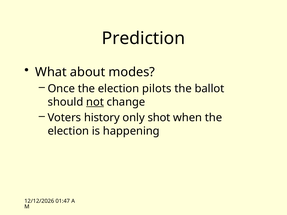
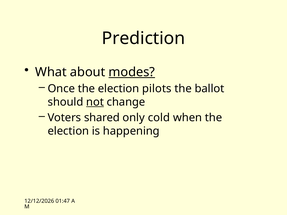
modes underline: none -> present
history: history -> shared
shot: shot -> cold
